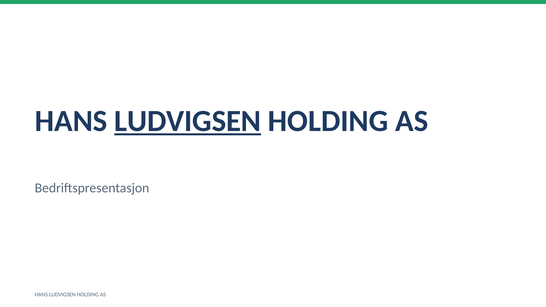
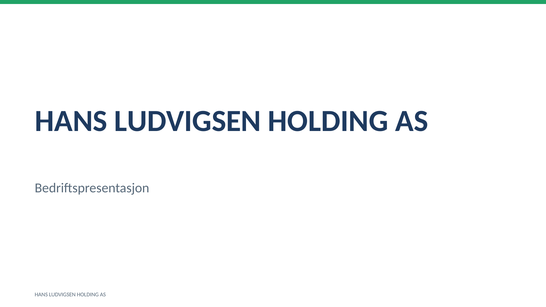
LUDVIGSEN at (188, 121) underline: present -> none
